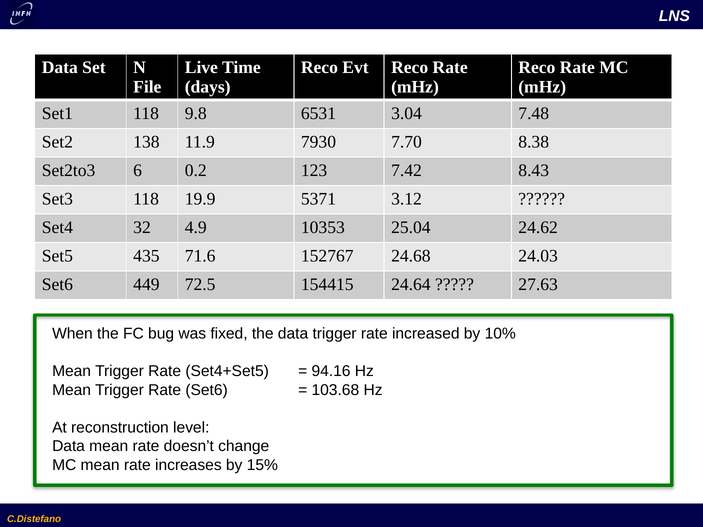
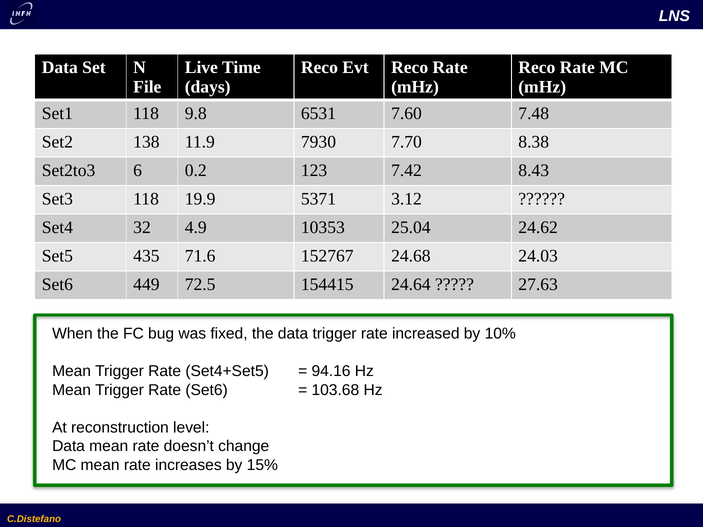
3.04: 3.04 -> 7.60
